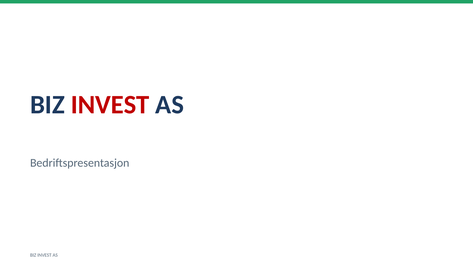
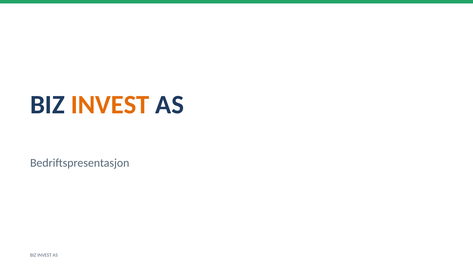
INVEST at (110, 105) colour: red -> orange
